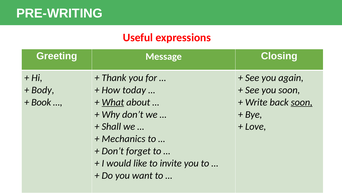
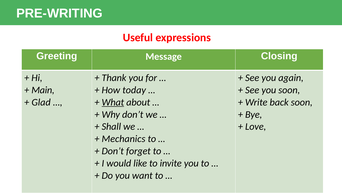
Body: Body -> Main
Book: Book -> Glad
soon at (302, 102) underline: present -> none
